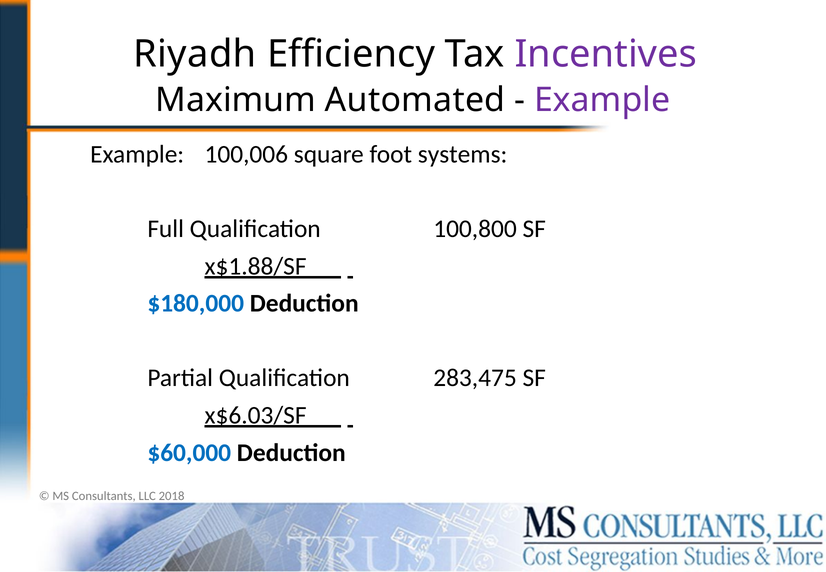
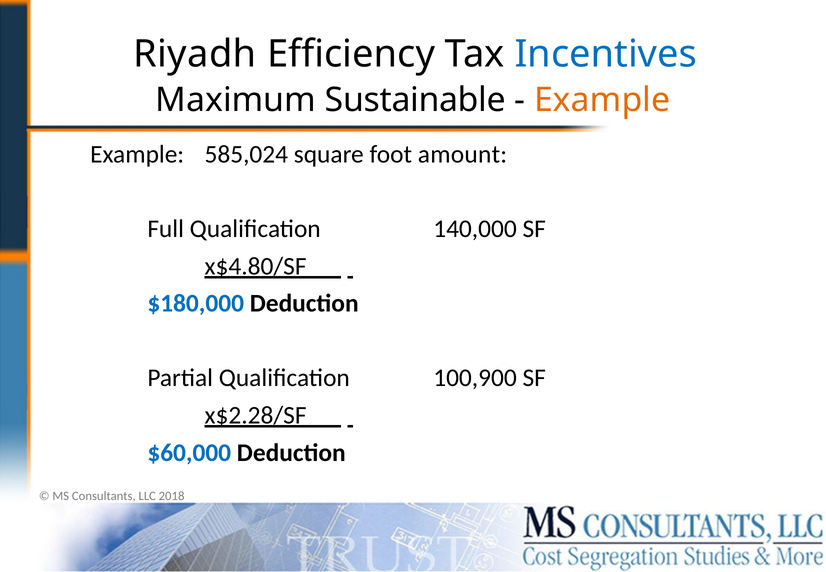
Incentives colour: purple -> blue
Automated: Automated -> Sustainable
Example at (602, 100) colour: purple -> orange
100,006: 100,006 -> 585,024
systems: systems -> amount
100,800: 100,800 -> 140,000
x$1.88/SF: x$1.88/SF -> x$4.80/SF
283,475: 283,475 -> 100,900
x$6.03/SF: x$6.03/SF -> x$2.28/SF
